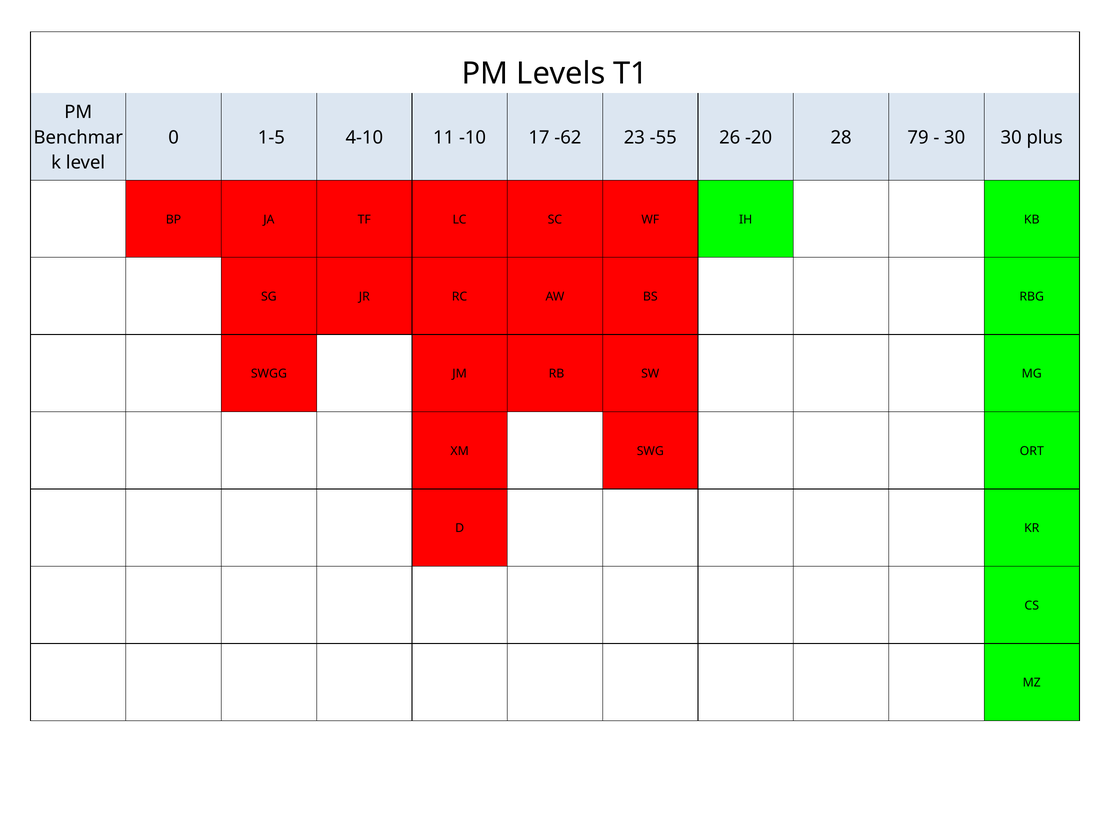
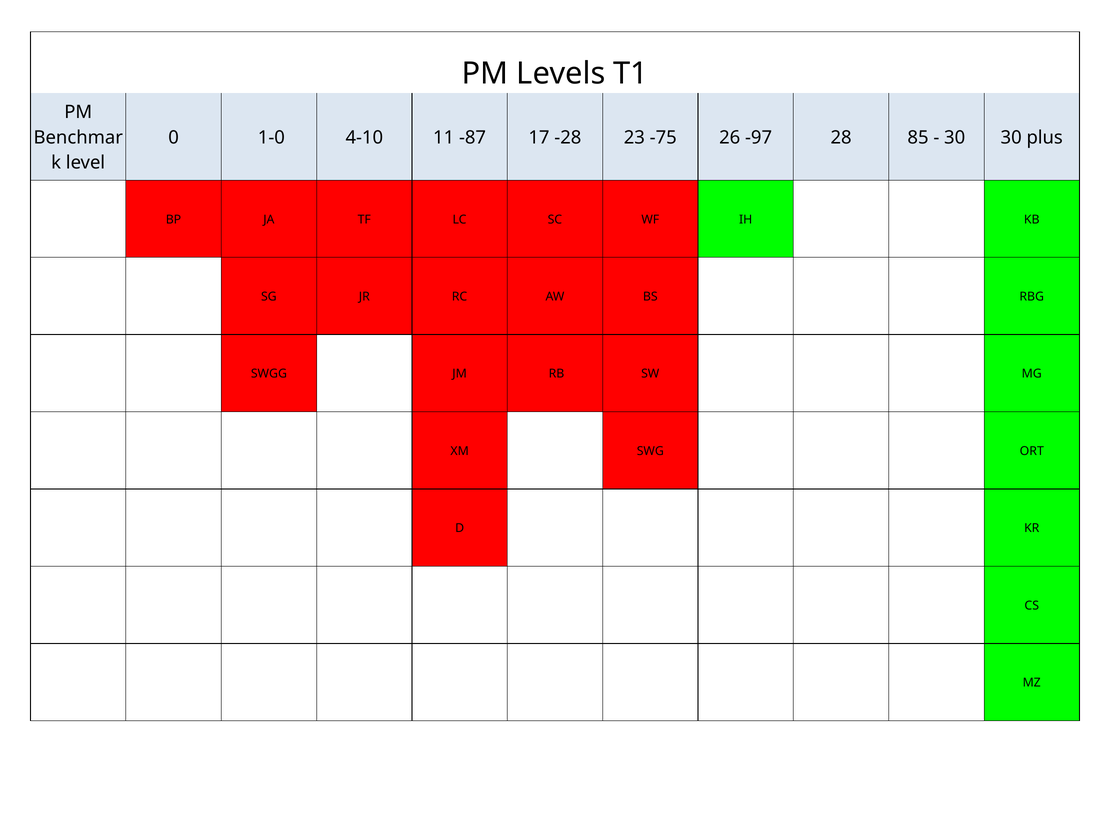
1-5: 1-5 -> 1-0
-10: -10 -> -87
-62: -62 -> -28
-55: -55 -> -75
-20: -20 -> -97
79: 79 -> 85
